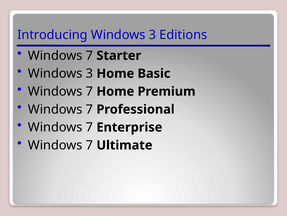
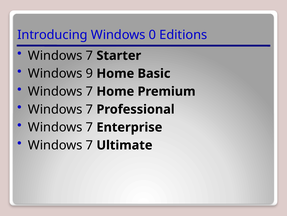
Introducing Windows 3: 3 -> 0
3 at (89, 73): 3 -> 9
